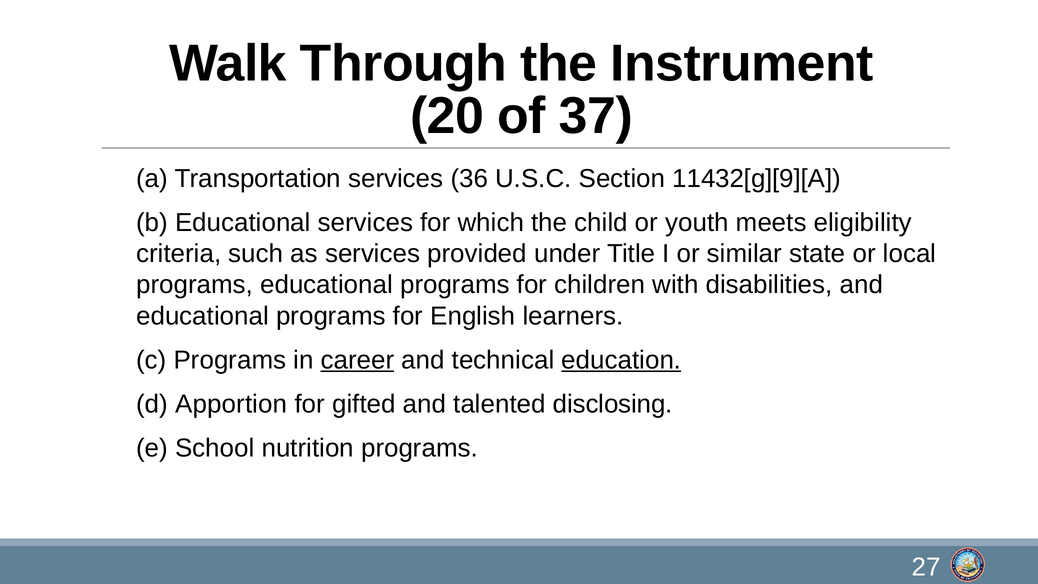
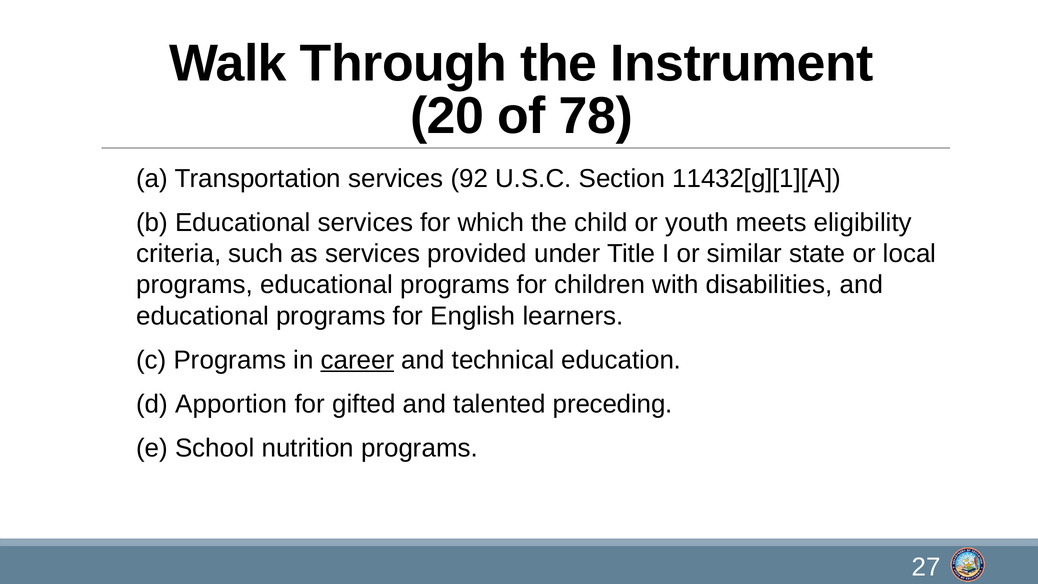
37: 37 -> 78
36: 36 -> 92
11432[g][9][A: 11432[g][9][A -> 11432[g][1][A
education underline: present -> none
disclosing: disclosing -> preceding
